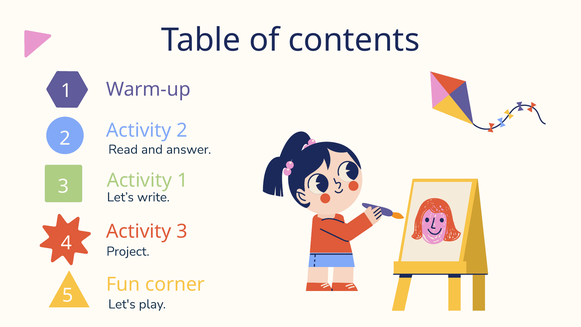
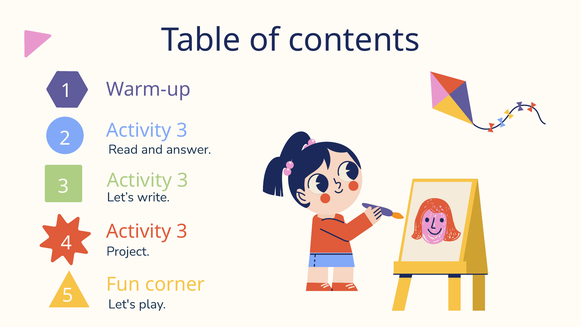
2 at (182, 130): 2 -> 3
1 at (183, 180): 1 -> 3
